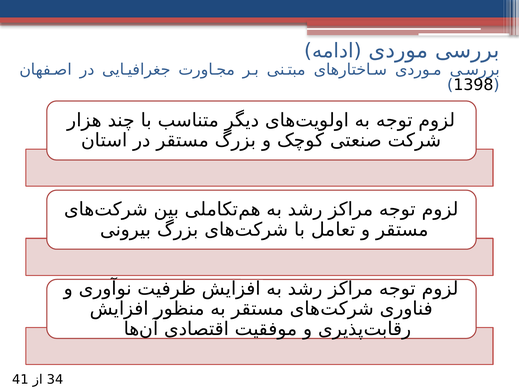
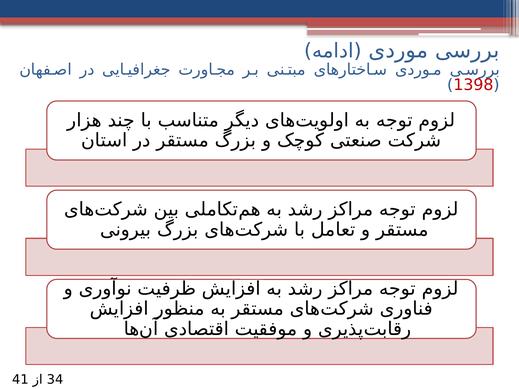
1398 colour: black -> red
